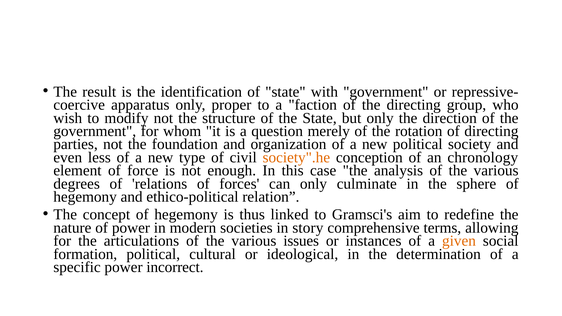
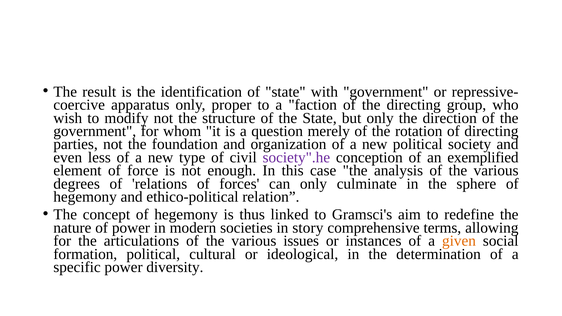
society".he colour: orange -> purple
chronology: chronology -> exemplified
incorrect: incorrect -> diversity
